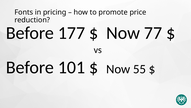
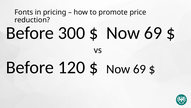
177: 177 -> 300
77 at (153, 33): 77 -> 69
101: 101 -> 120
55 at (140, 69): 55 -> 69
